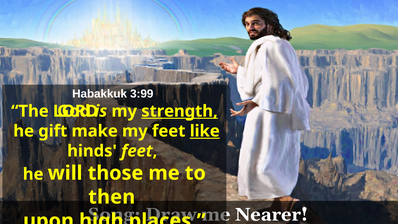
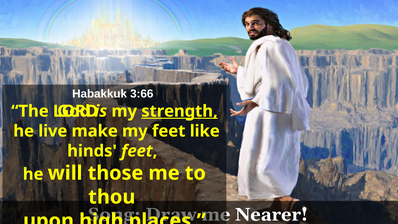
3:99: 3:99 -> 3:66
gift: gift -> live
like underline: present -> none
then: then -> thou
